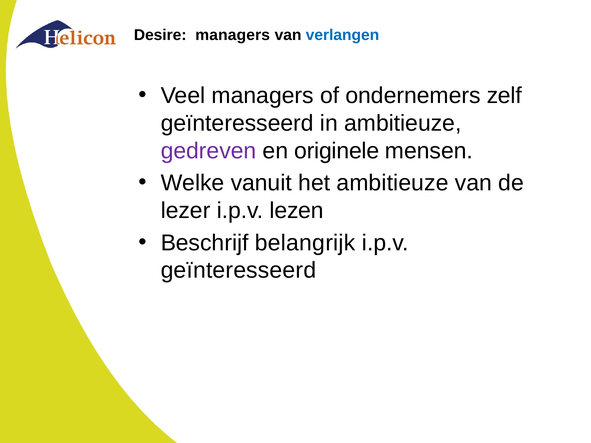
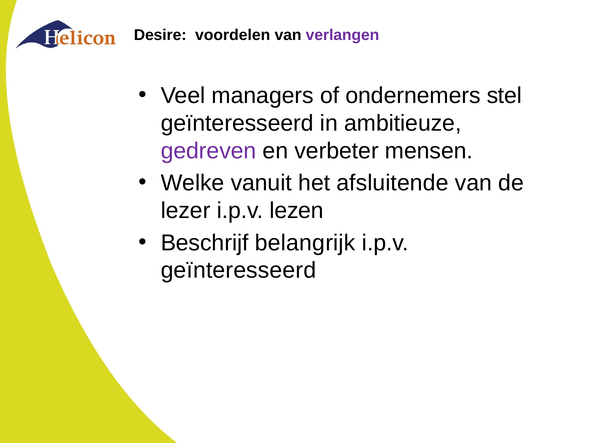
Desire managers: managers -> voordelen
verlangen colour: blue -> purple
zelf: zelf -> stel
originele: originele -> verbeter
het ambitieuze: ambitieuze -> afsluitende
